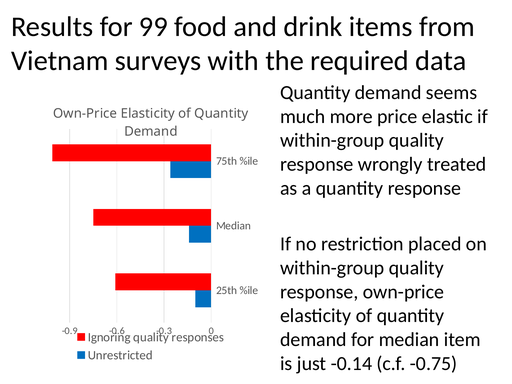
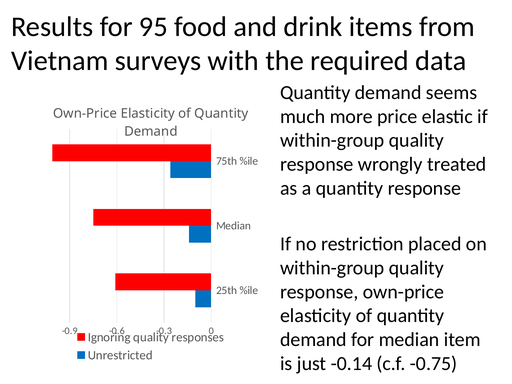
99: 99 -> 95
